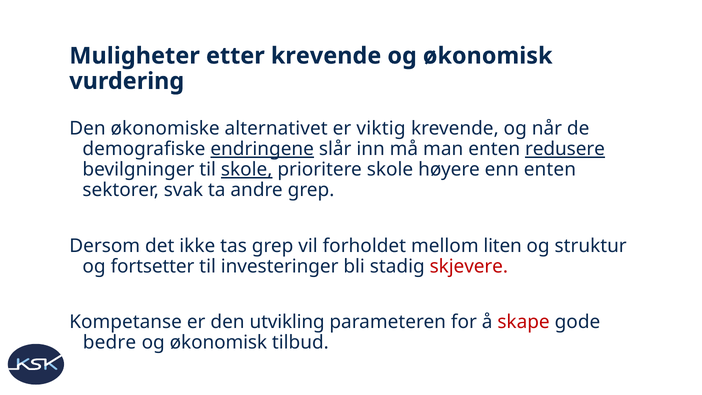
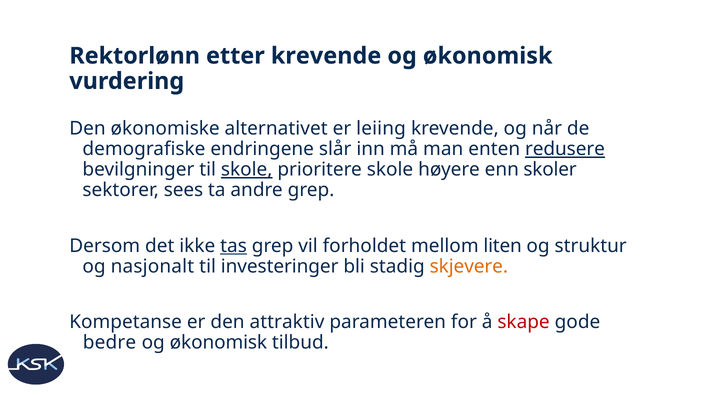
Muligheter: Muligheter -> Rektorlønn
viktig: viktig -> leiing
endringene underline: present -> none
enn enten: enten -> skoler
svak: svak -> sees
tas underline: none -> present
fortsetter: fortsetter -> nasjonalt
skjevere colour: red -> orange
utvikling: utvikling -> attraktiv
